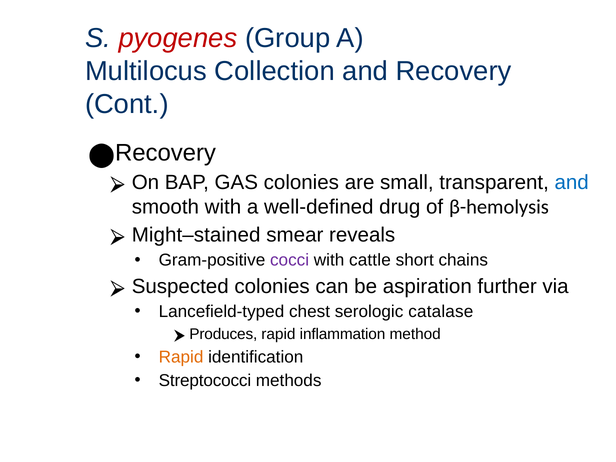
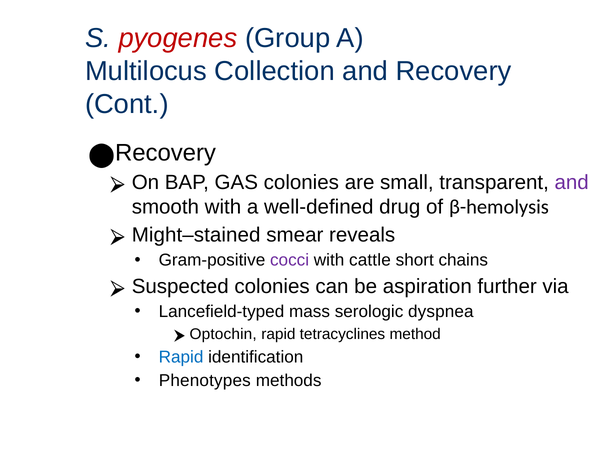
and at (572, 183) colour: blue -> purple
chest: chest -> mass
catalase: catalase -> dyspnea
Produces: Produces -> Optochin
inflammation: inflammation -> tetracyclines
Rapid at (181, 357) colour: orange -> blue
Streptococci: Streptococci -> Phenotypes
